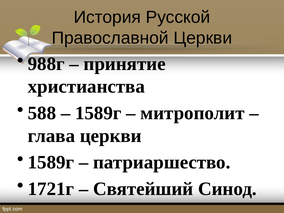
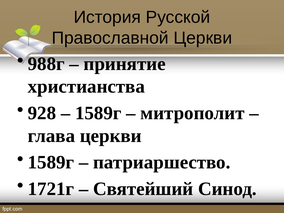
588: 588 -> 928
